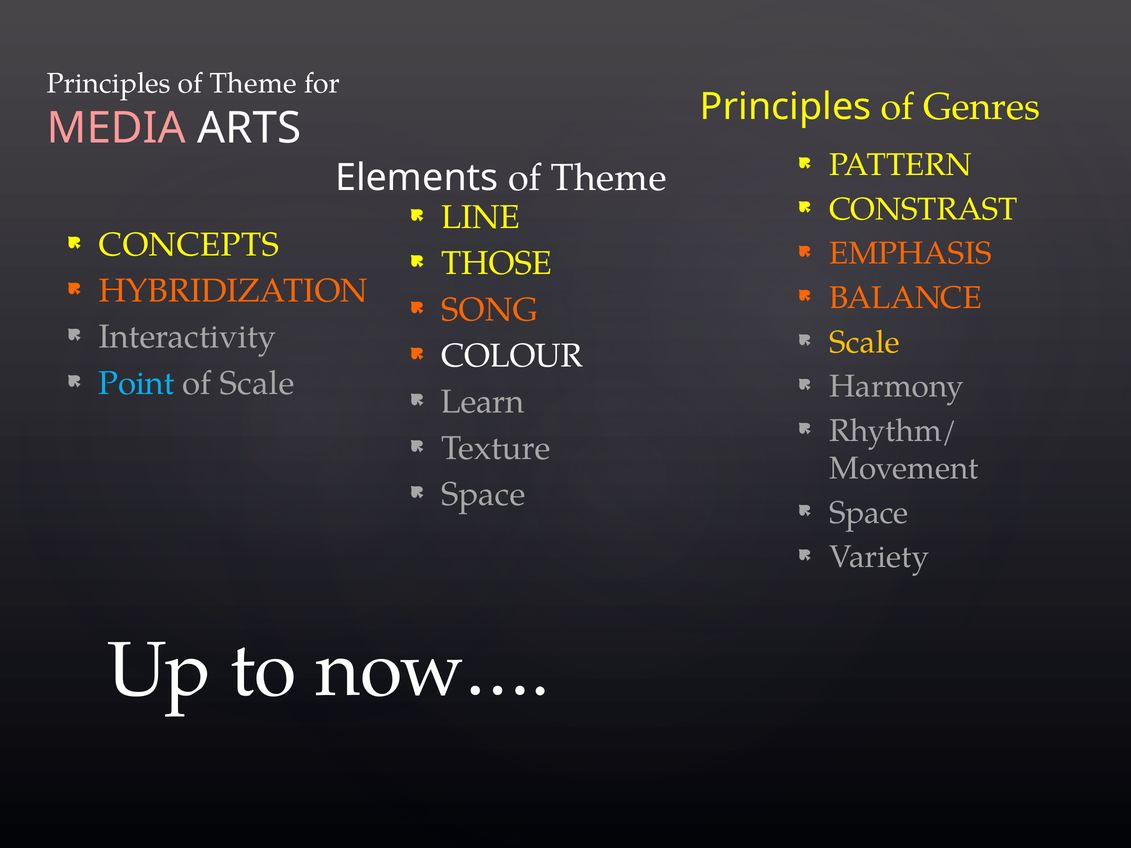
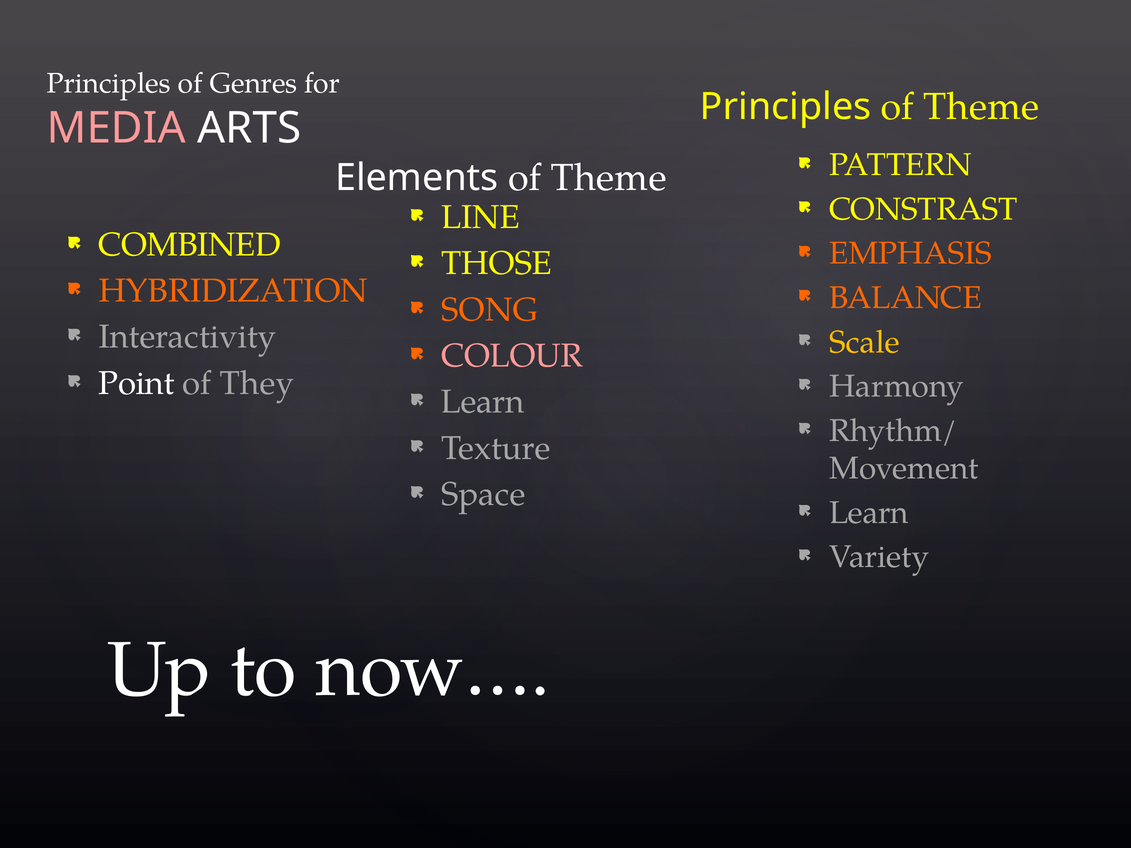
Principles of Theme: Theme -> Genres
Principles of Genres: Genres -> Theme
CONCEPTS: CONCEPTS -> COMBINED
COLOUR colour: white -> pink
Point colour: light blue -> white
of Scale: Scale -> They
Space at (869, 513): Space -> Learn
